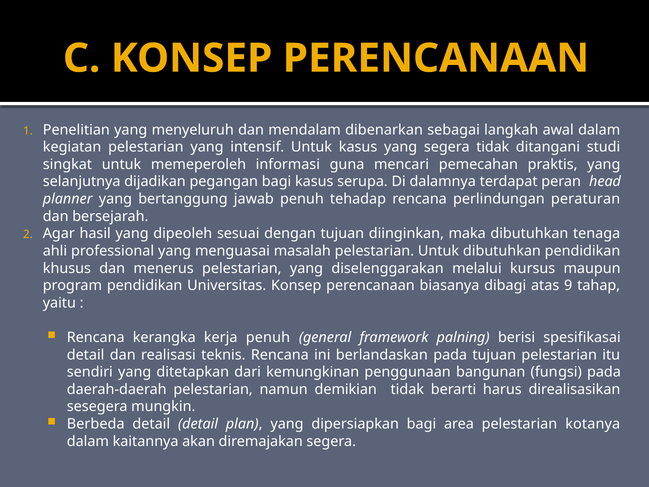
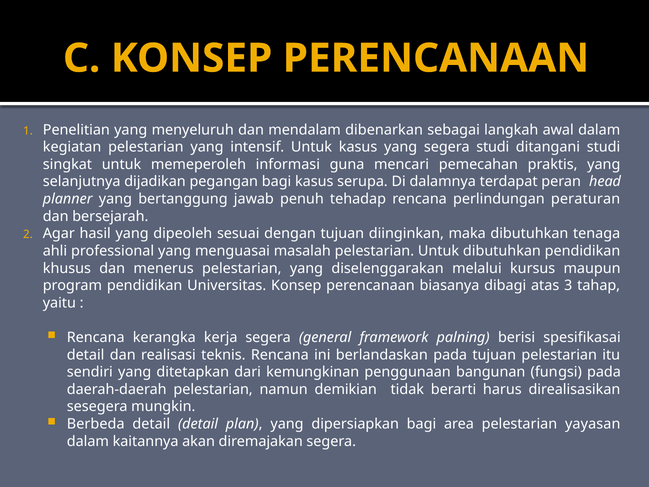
segera tidak: tidak -> studi
9: 9 -> 3
kerja penuh: penuh -> segera
kotanya: kotanya -> yayasan
